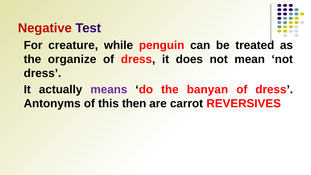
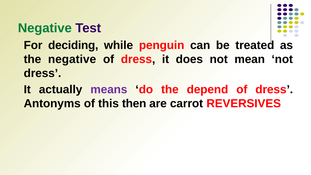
Negative at (45, 28) colour: red -> green
creature: creature -> deciding
the organize: organize -> negative
banyan: banyan -> depend
